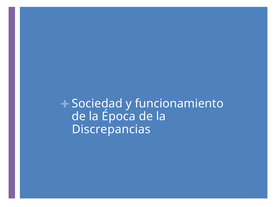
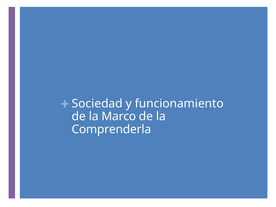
Época: Época -> Marco
Discrepancias: Discrepancias -> Comprenderla
